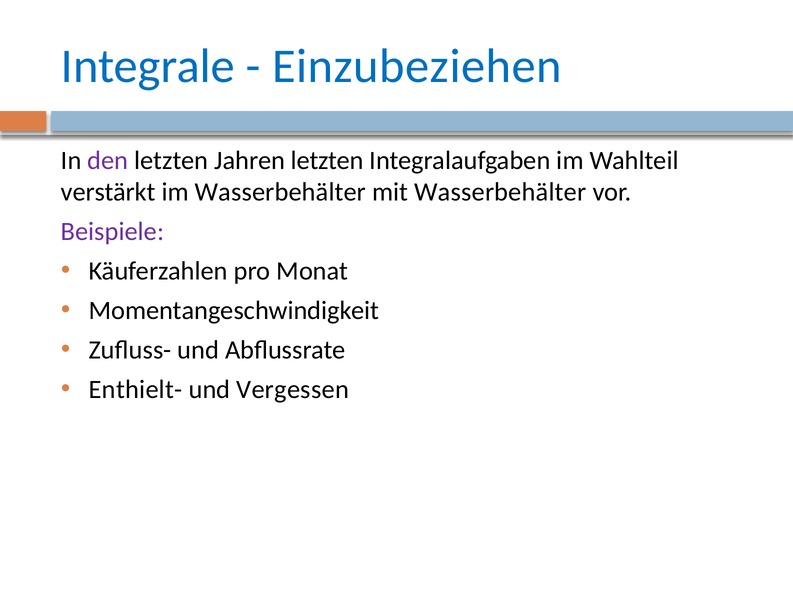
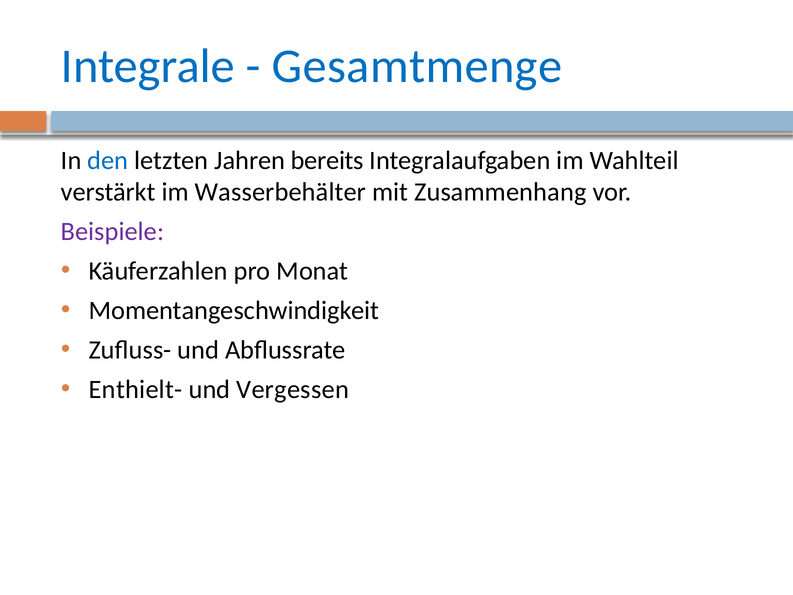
Einzubeziehen: Einzubeziehen -> Gesamtmenge
den colour: purple -> blue
Jahren letzten: letzten -> bereits
mit Wasserbehälter: Wasserbehälter -> Zusammenhang
